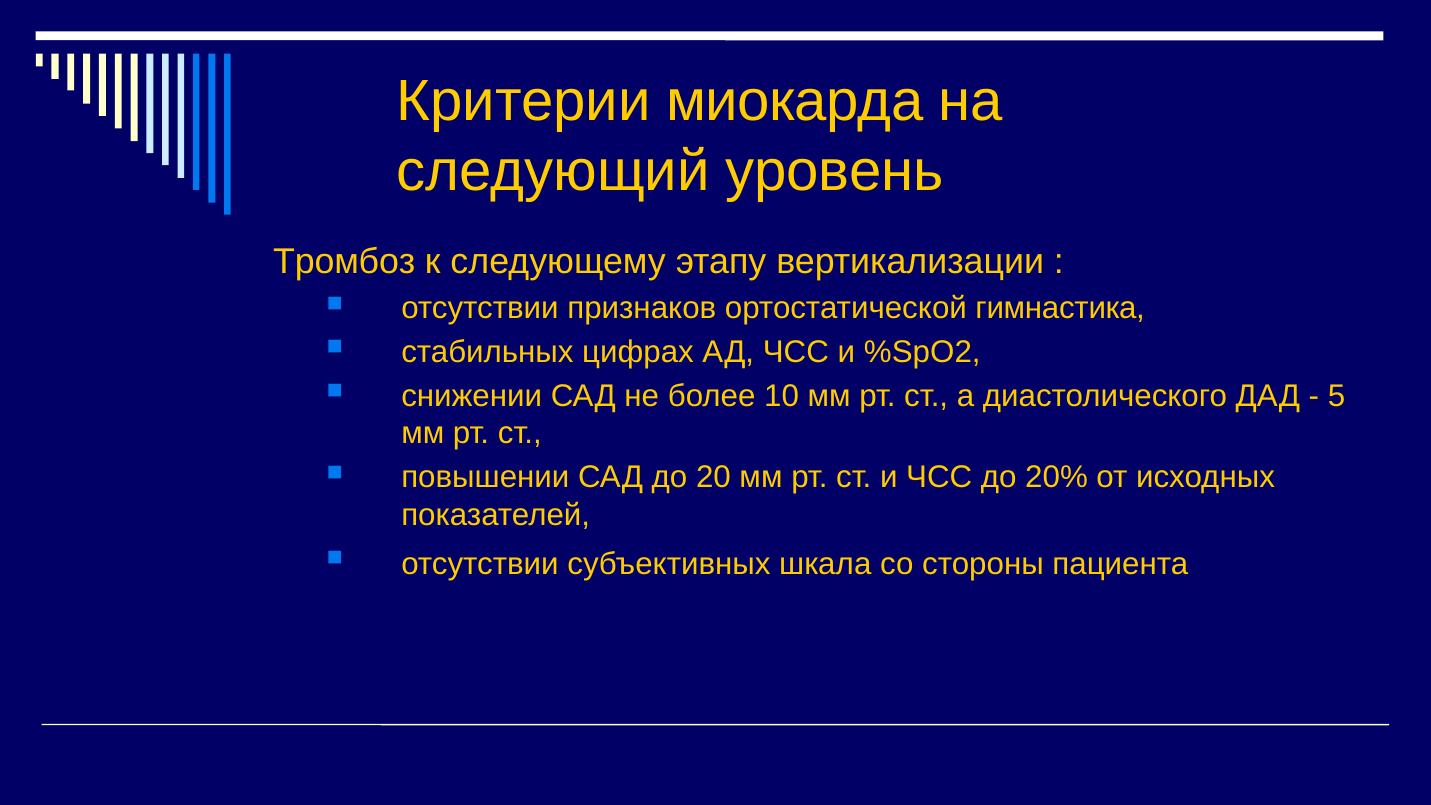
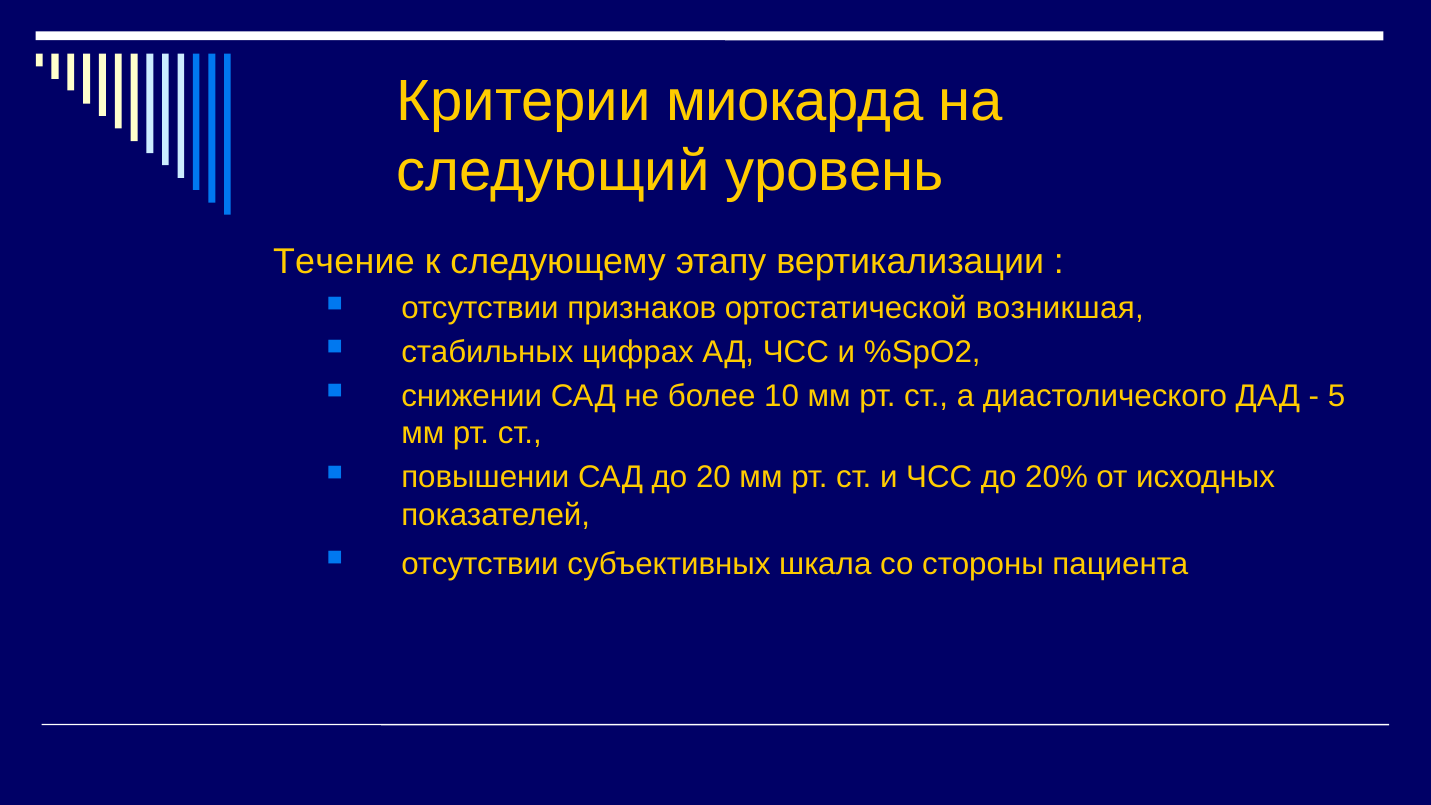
Тромбоз: Тромбоз -> Течение
гимнастика: гимнастика -> возникшая
